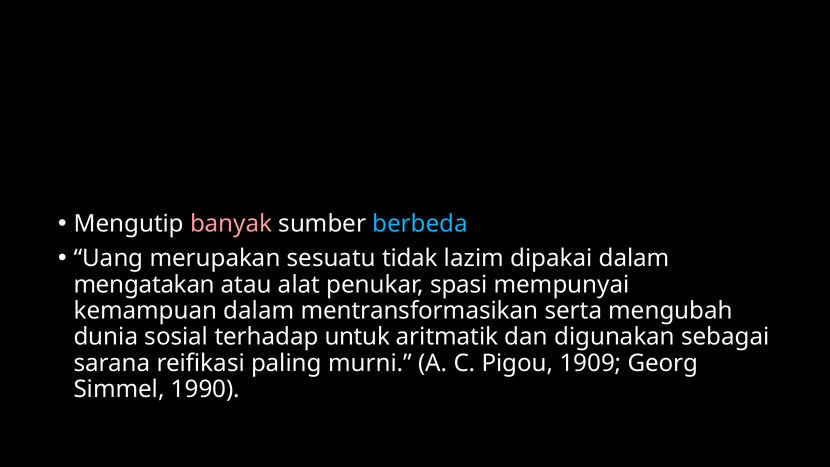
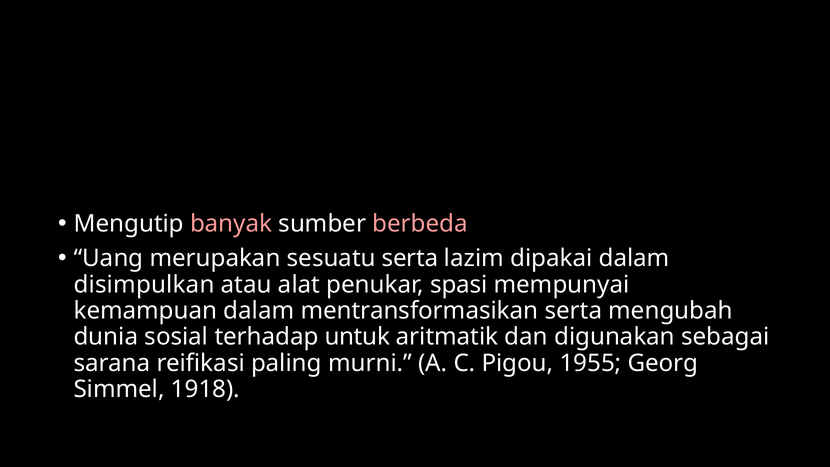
berbeda colour: light blue -> pink
sesuatu tidak: tidak -> serta
mengatakan: mengatakan -> disimpulkan
1909: 1909 -> 1955
1990: 1990 -> 1918
